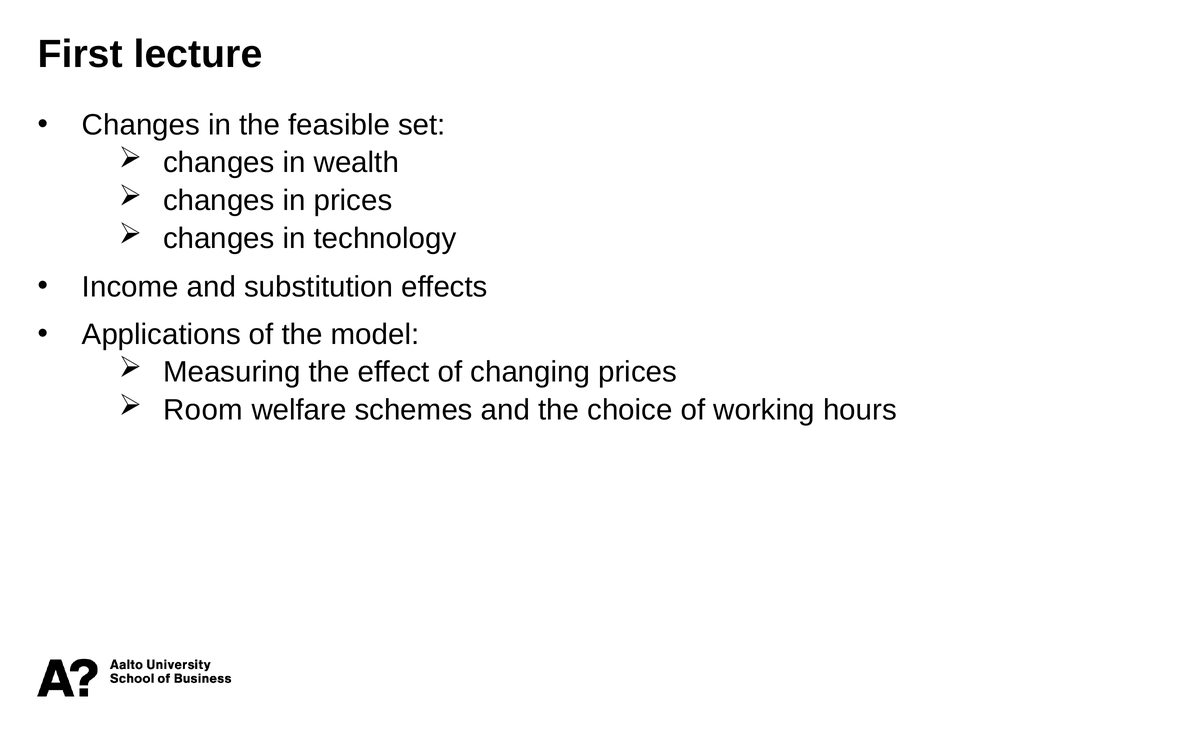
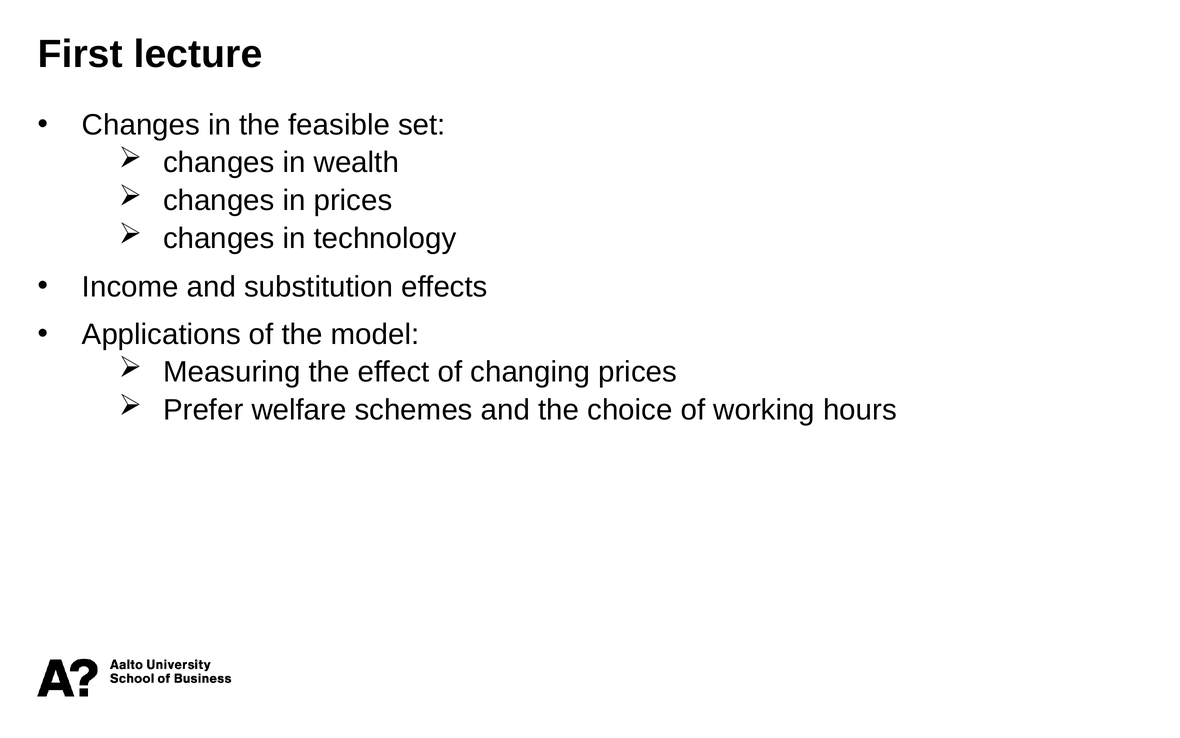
Room: Room -> Prefer
